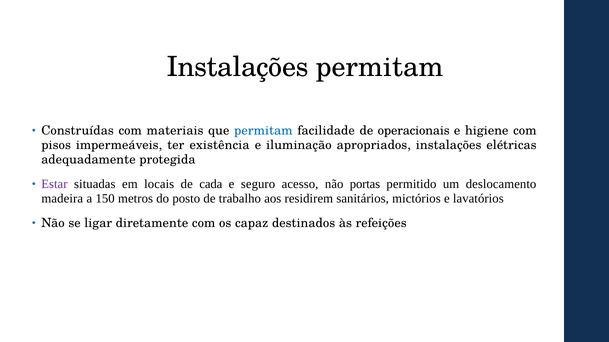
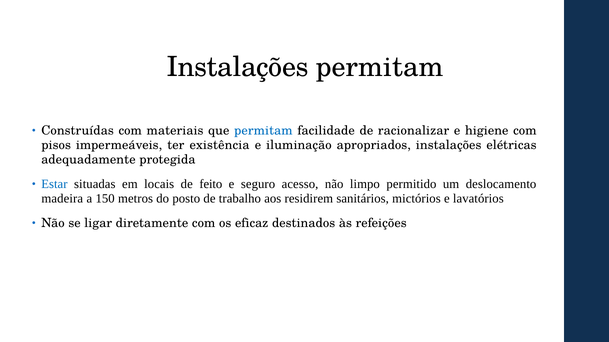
operacionais: operacionais -> racionalizar
Estar colour: purple -> blue
cada: cada -> feito
portas: portas -> limpo
capaz: capaz -> eficaz
